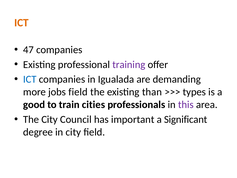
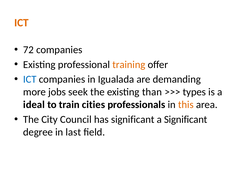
47: 47 -> 72
training colour: purple -> orange
jobs field: field -> seek
good: good -> ideal
this colour: purple -> orange
has important: important -> significant
in city: city -> last
